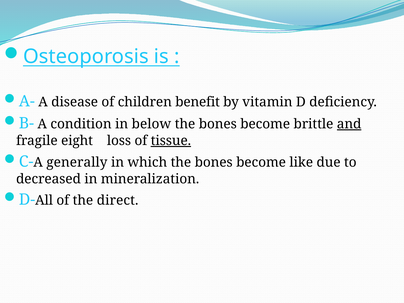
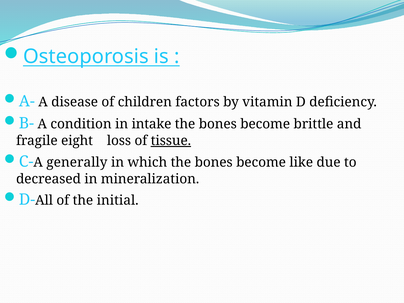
benefit: benefit -> factors
below: below -> intake
and underline: present -> none
direct: direct -> initial
